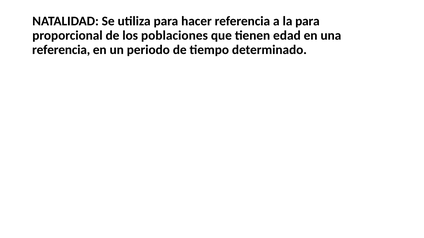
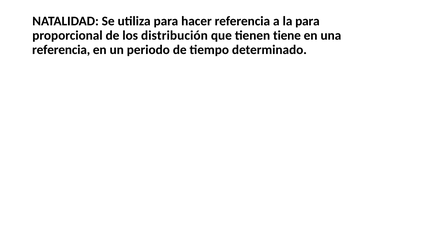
poblaciones: poblaciones -> distribución
edad: edad -> tiene
